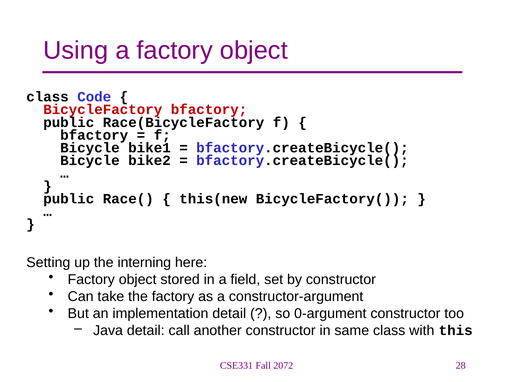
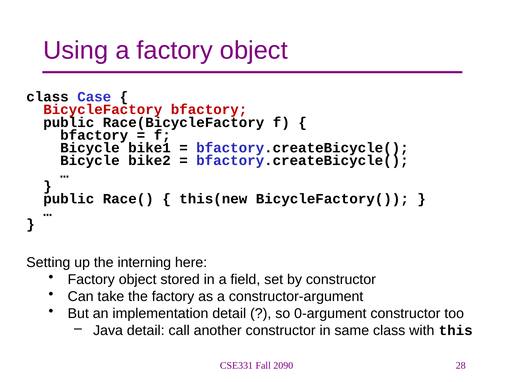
Code: Code -> Case
2072: 2072 -> 2090
